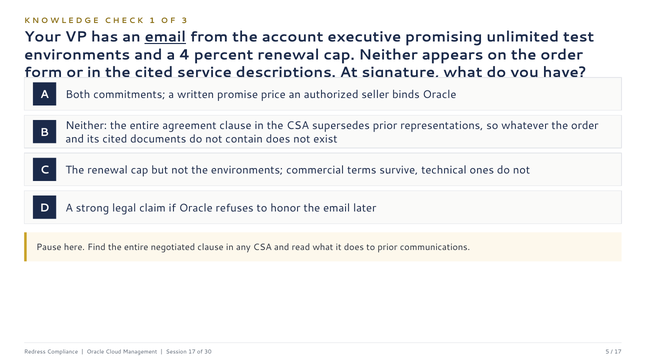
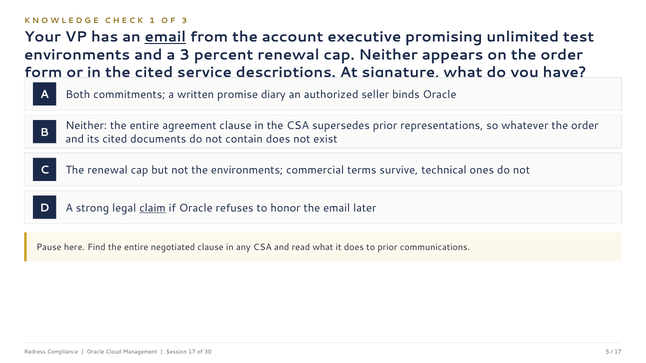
a 4: 4 -> 3
price: price -> diary
claim underline: none -> present
